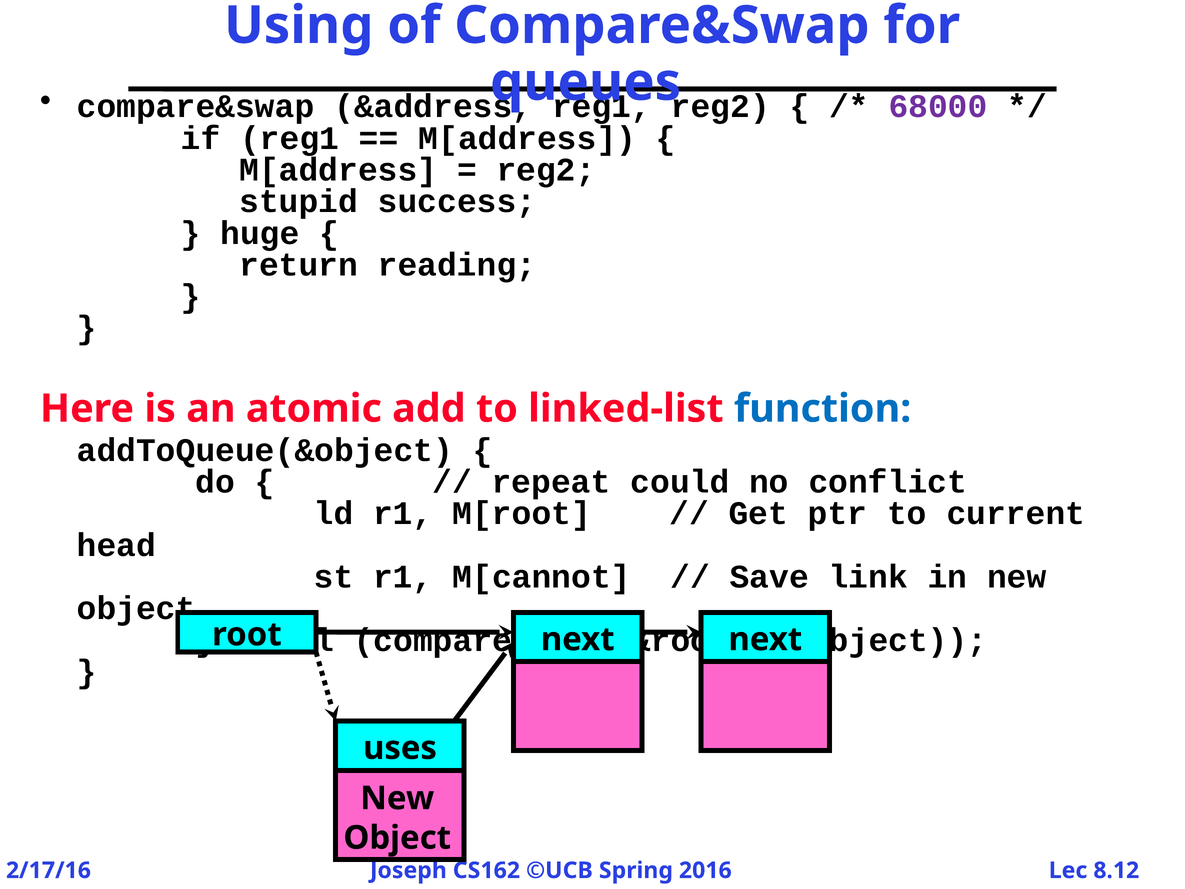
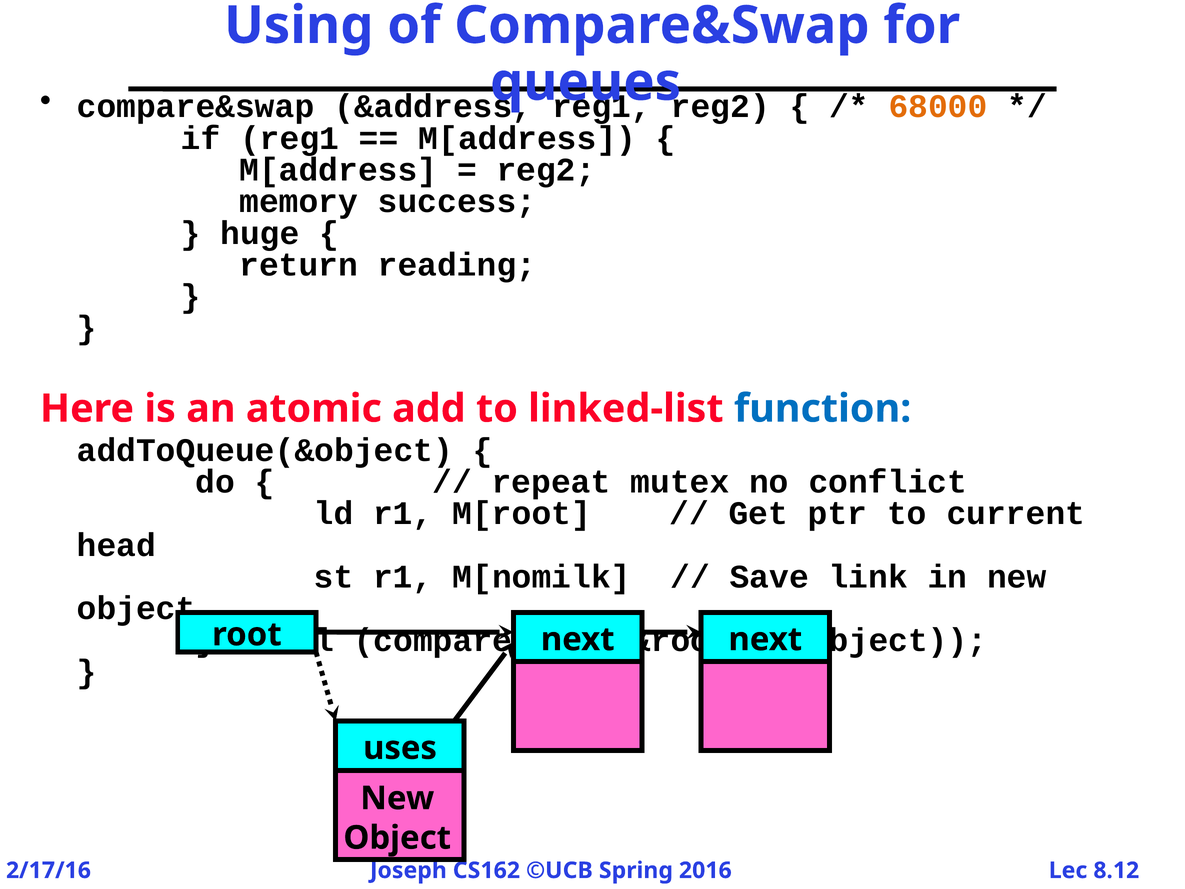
68000 colour: purple -> orange
stupid: stupid -> memory
could: could -> mutex
M[cannot: M[cannot -> M[nomilk
